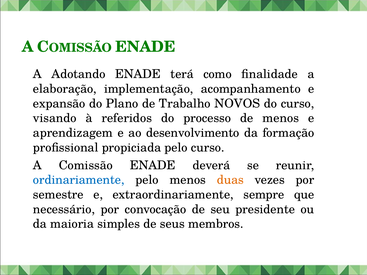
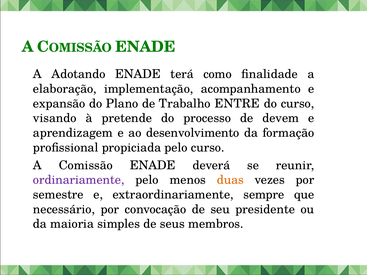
NOVOS: NOVOS -> ENTRE
referidos: referidos -> pretende
de menos: menos -> devem
ordinariamente colour: blue -> purple
